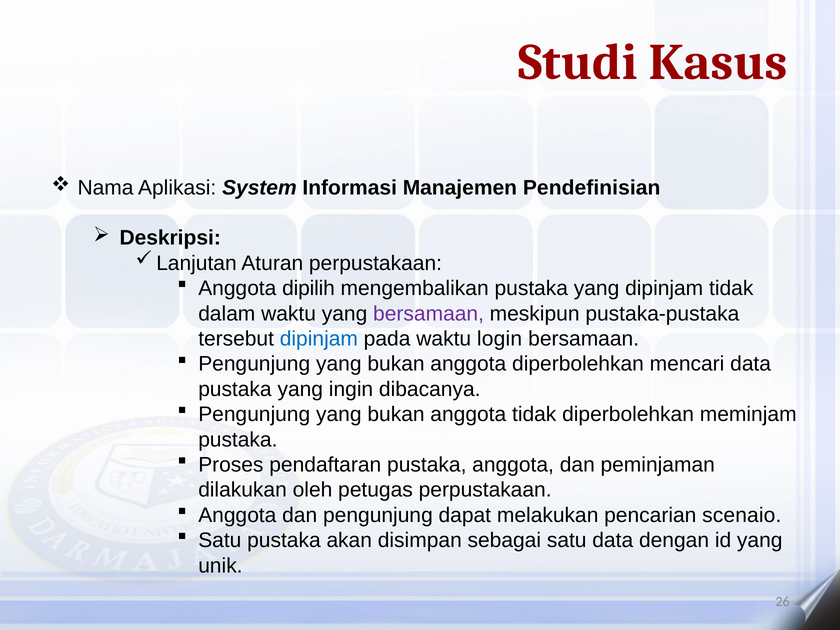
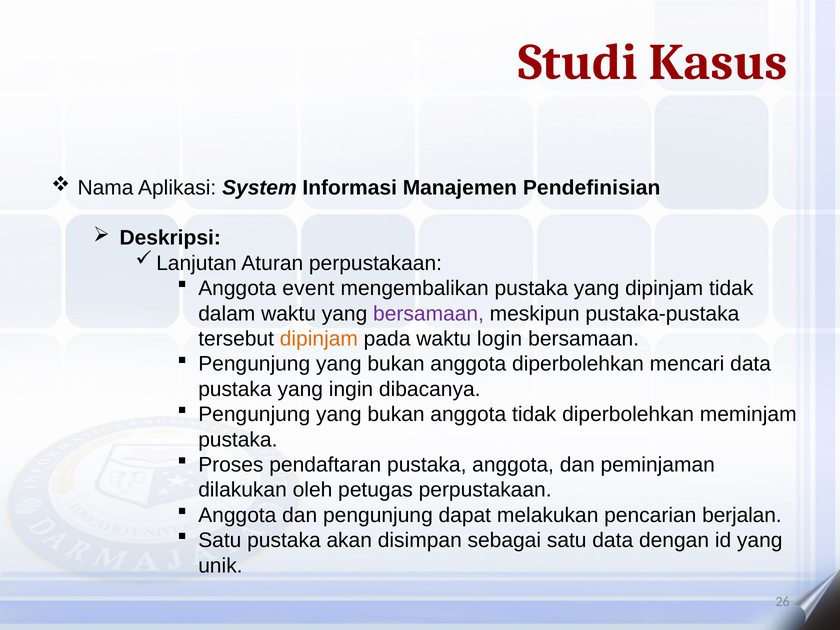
dipilih: dipilih -> event
dipinjam at (319, 339) colour: blue -> orange
scenaio: scenaio -> berjalan
